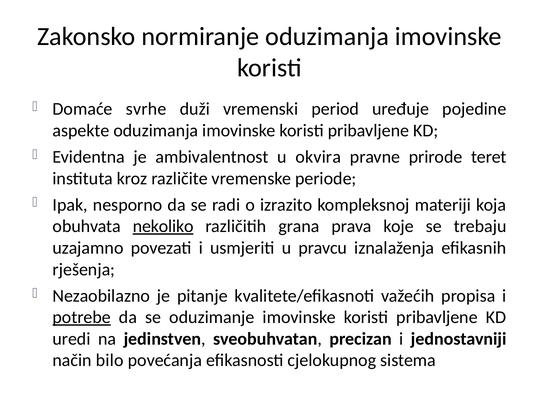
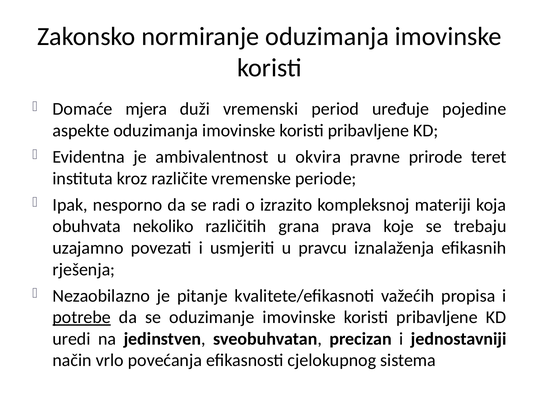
svrhe: svrhe -> mjera
nekoliko underline: present -> none
bilo: bilo -> vrlo
